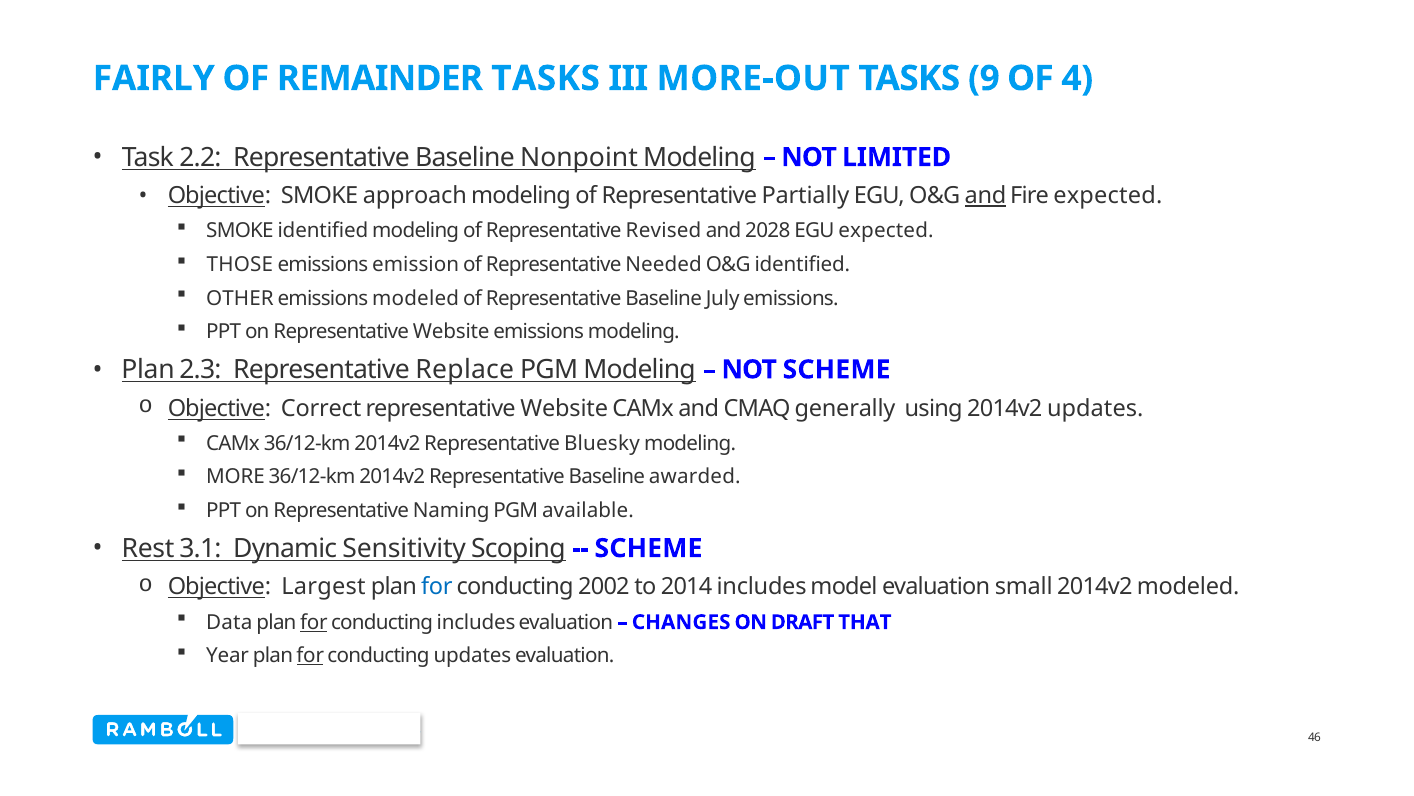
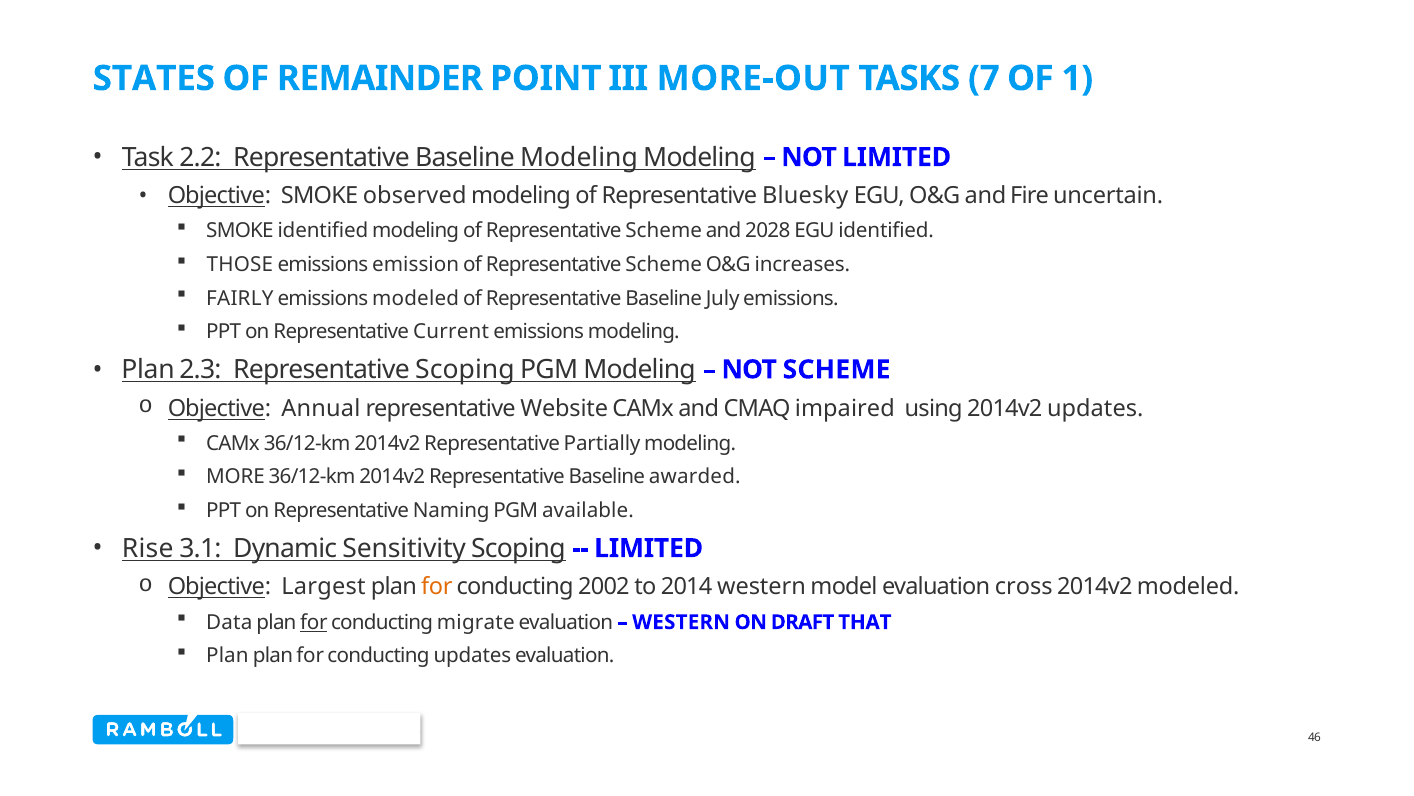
FAIRLY: FAIRLY -> STATES
REMAINDER TASKS: TASKS -> POINT
9: 9 -> 7
4: 4 -> 1
Baseline Nonpoint: Nonpoint -> Modeling
approach: approach -> observed
Partially: Partially -> Bluesky
and at (986, 196) underline: present -> none
Fire expected: expected -> uncertain
modeling of Representative Revised: Revised -> Scheme
EGU expected: expected -> identified
Needed at (664, 265): Needed -> Scheme
O&G identified: identified -> increases
OTHER: OTHER -> FAIRLY
on Representative Website: Website -> Current
Representative Replace: Replace -> Scoping
Correct: Correct -> Annual
generally: generally -> impaired
Bluesky: Bluesky -> Partially
Rest: Rest -> Rise
SCHEME at (648, 548): SCHEME -> LIMITED
for at (437, 587) colour: blue -> orange
2014 includes: includes -> western
small: small -> cross
conducting includes: includes -> migrate
CHANGES at (681, 622): CHANGES -> WESTERN
Year at (228, 656): Year -> Plan
for at (310, 656) underline: present -> none
